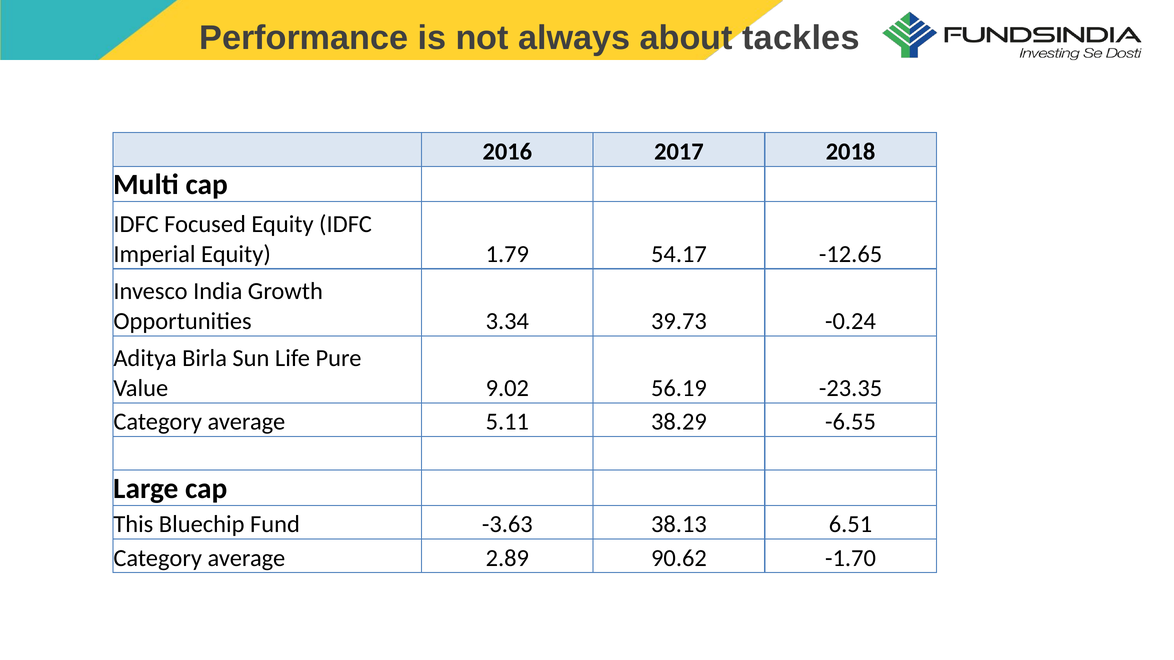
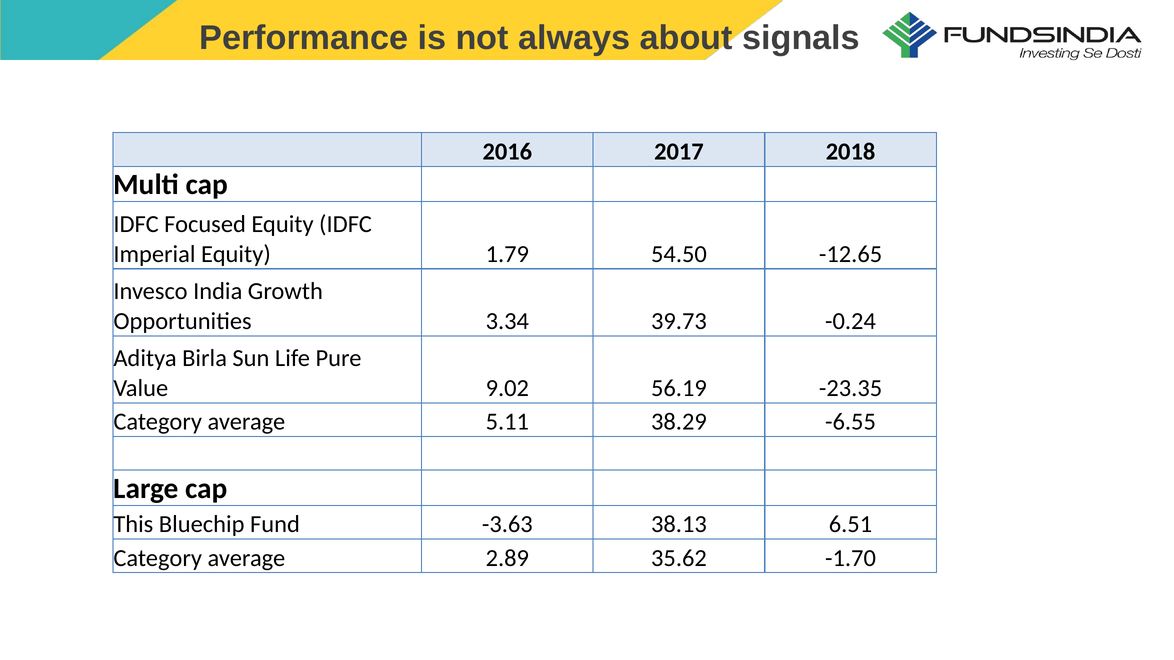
tackles: tackles -> signals
54.17: 54.17 -> 54.50
90.62: 90.62 -> 35.62
